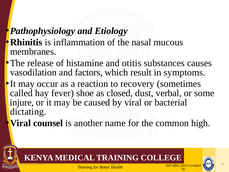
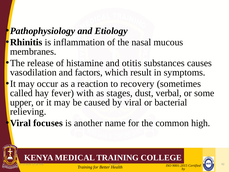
shoe: shoe -> with
closed: closed -> stages
injure: injure -> upper
dictating: dictating -> relieving
counsel: counsel -> focuses
